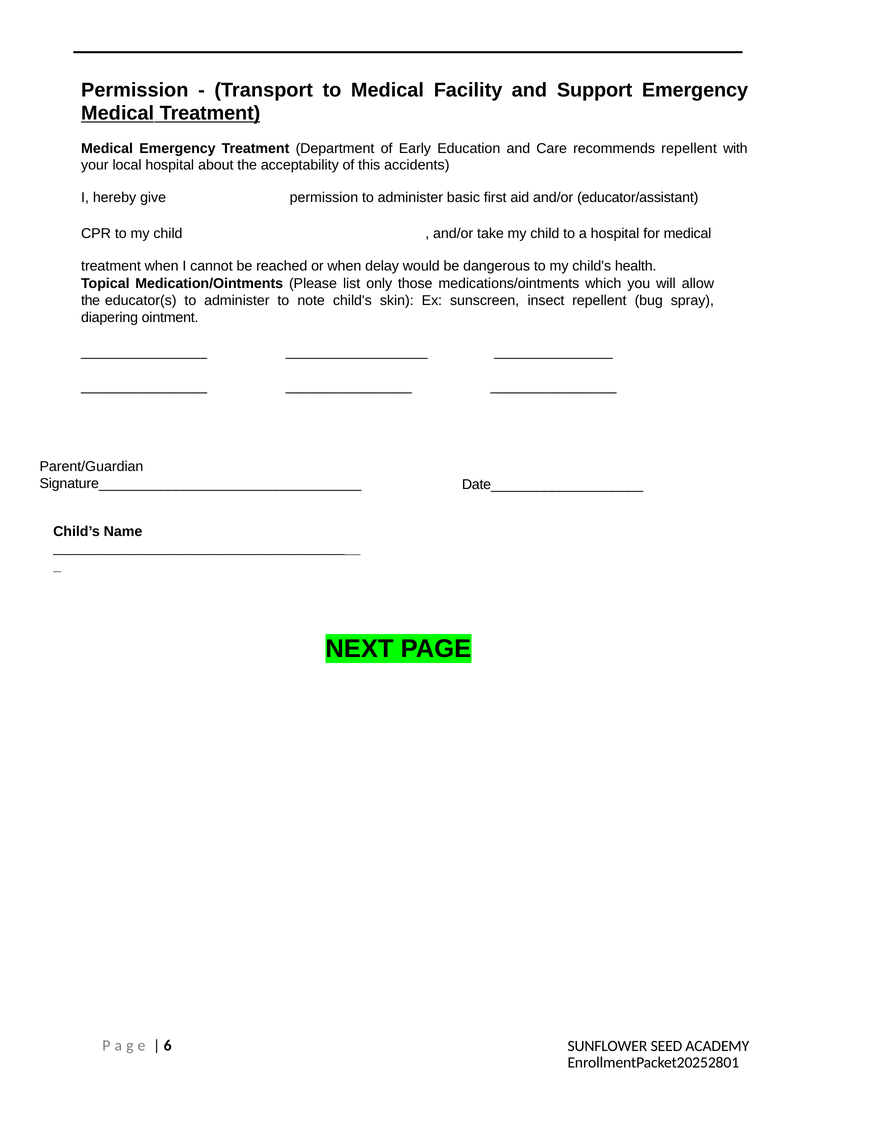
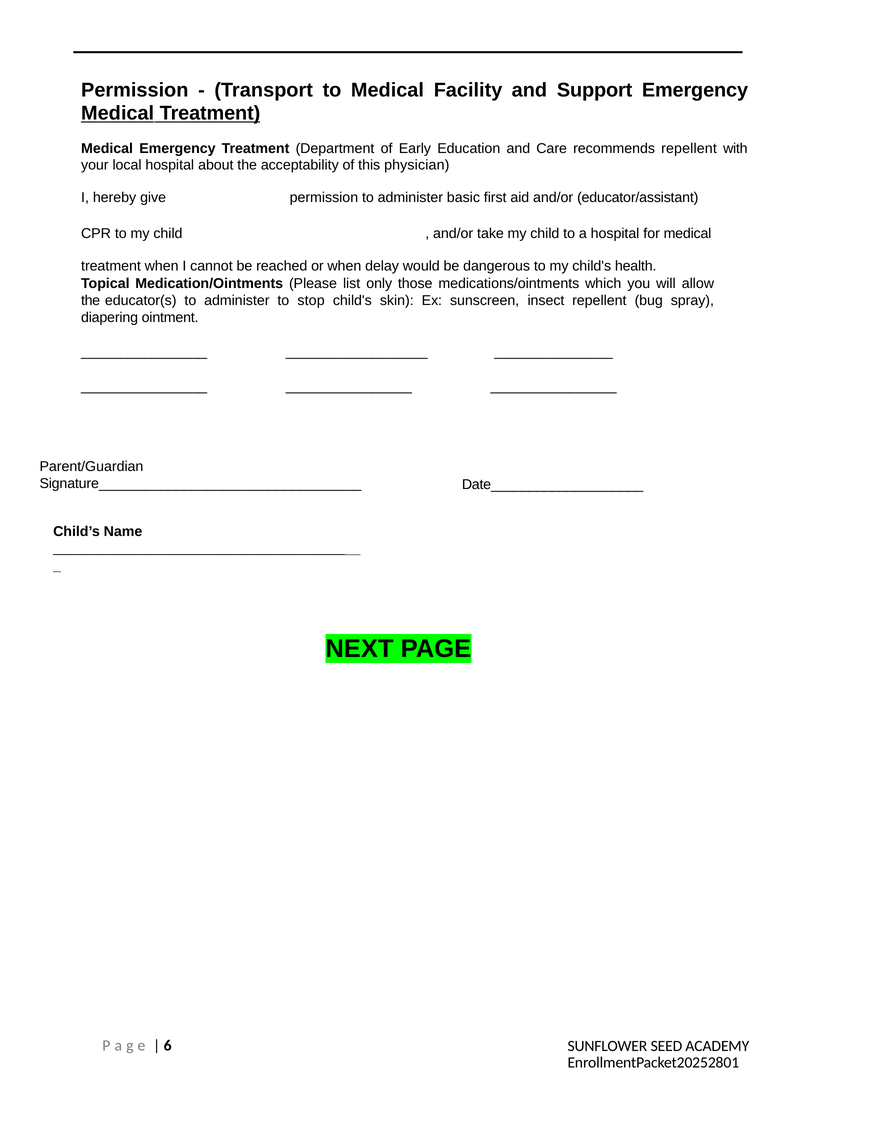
accidents: accidents -> physician
note: note -> stop
